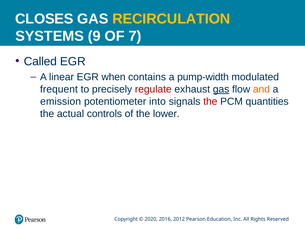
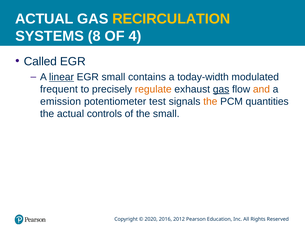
CLOSES at (44, 19): CLOSES -> ACTUAL
9: 9 -> 8
7: 7 -> 4
linear underline: none -> present
EGR when: when -> small
pump-width: pump-width -> today-width
regulate colour: red -> orange
into: into -> test
the at (210, 101) colour: red -> orange
the lower: lower -> small
